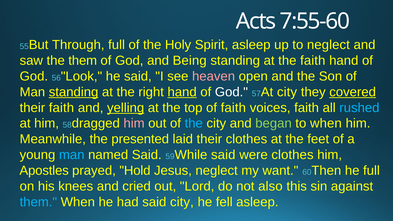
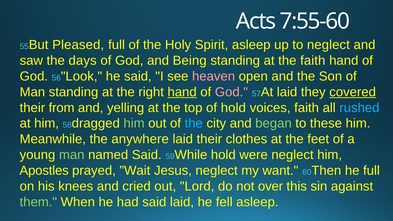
Through: Through -> Pleased
the them: them -> days
standing at (74, 92) underline: present -> none
God at (231, 92) colour: white -> pink
At city: city -> laid
their faith: faith -> from
yelling underline: present -> none
of faith: faith -> hold
him at (134, 123) colour: pink -> light green
to when: when -> these
presented: presented -> anywhere
man at (72, 155) colour: light blue -> light green
said at (223, 155): said -> hold
were clothes: clothes -> neglect
Hold: Hold -> Wait
also: also -> over
them at (38, 202) colour: light blue -> light green
said city: city -> laid
